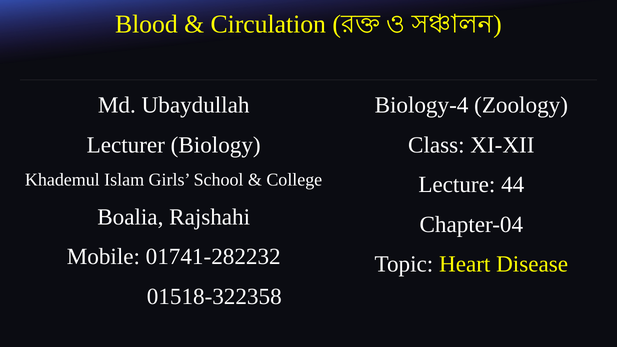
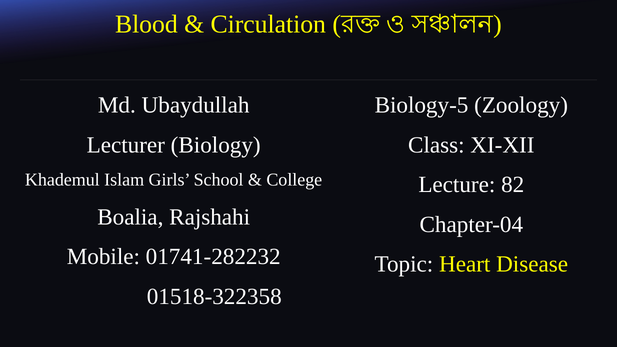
Biology-4: Biology-4 -> Biology-5
44: 44 -> 82
